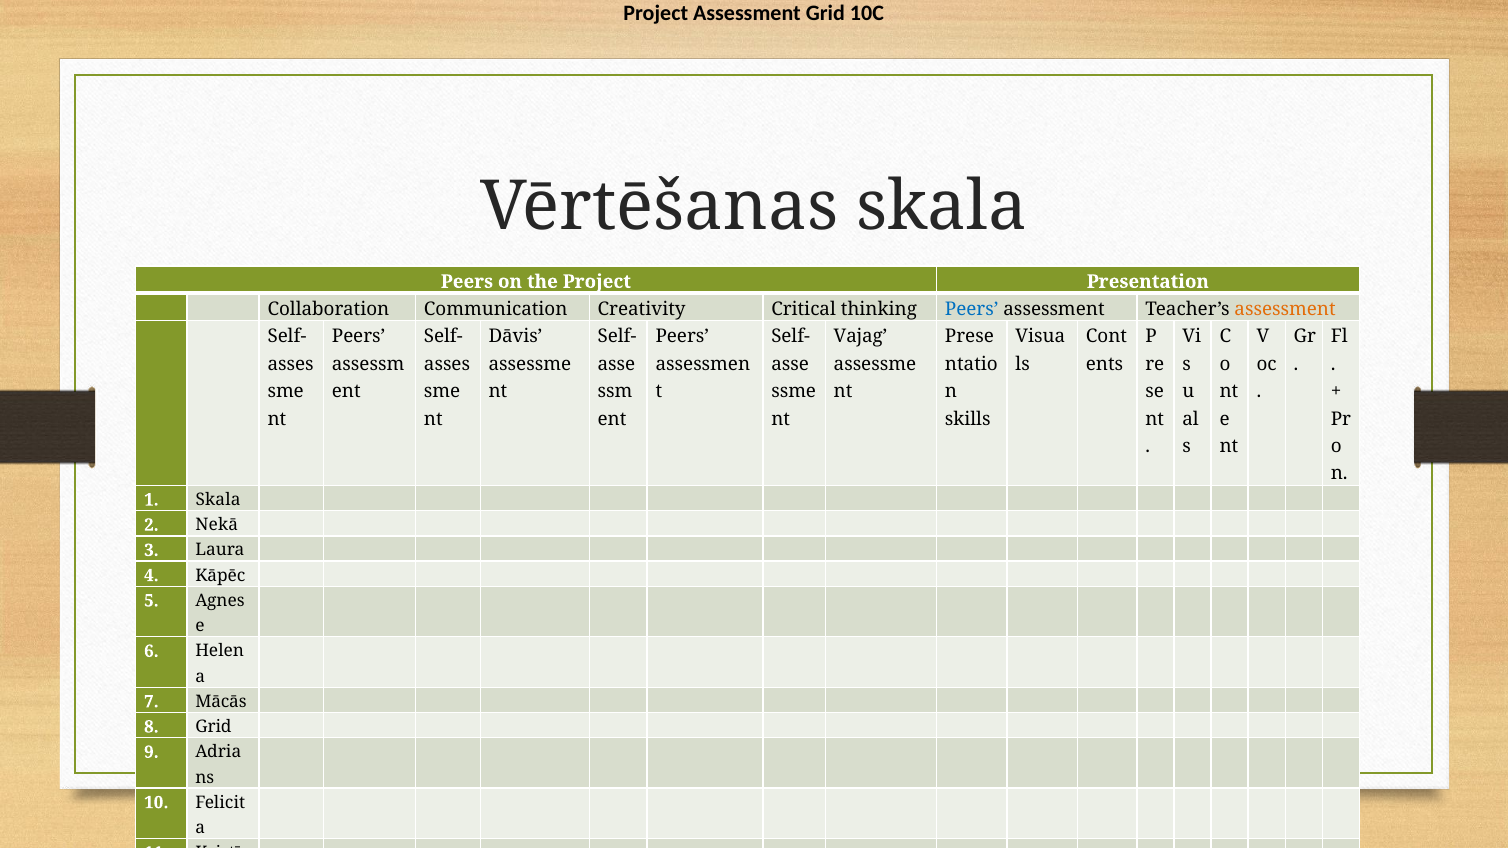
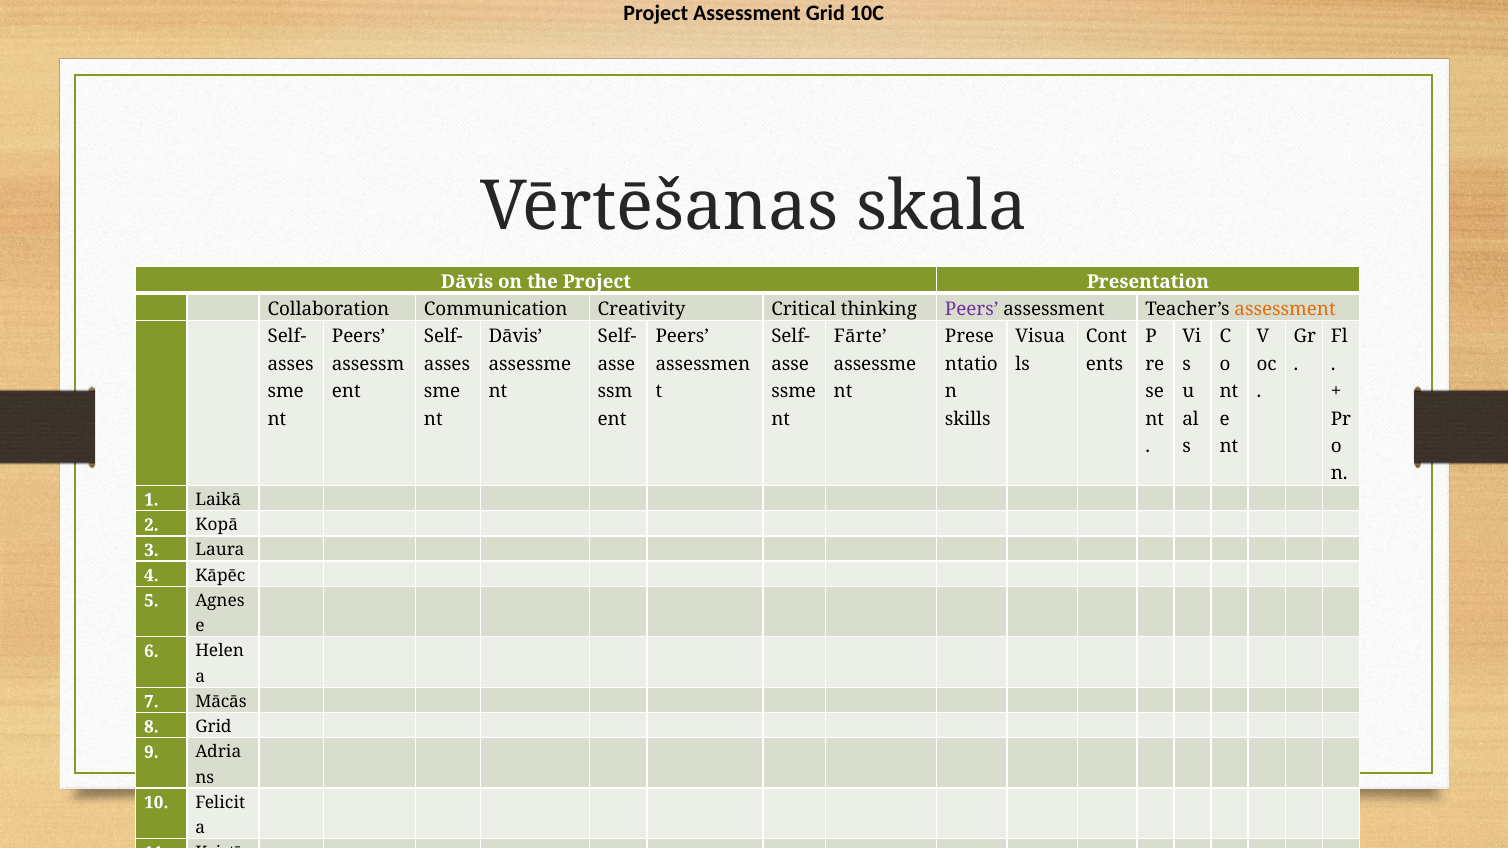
Peers at (467, 282): Peers -> Dāvis
Peers at (972, 309) colour: blue -> purple
Vajag: Vajag -> Fārte
1 Skala: Skala -> Laikā
Nekā: Nekā -> Kopā
